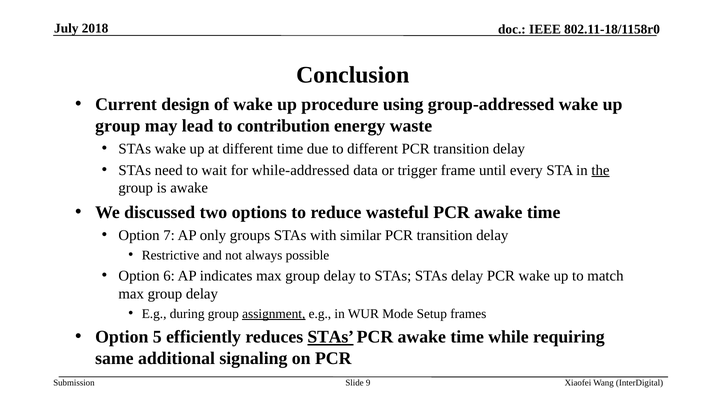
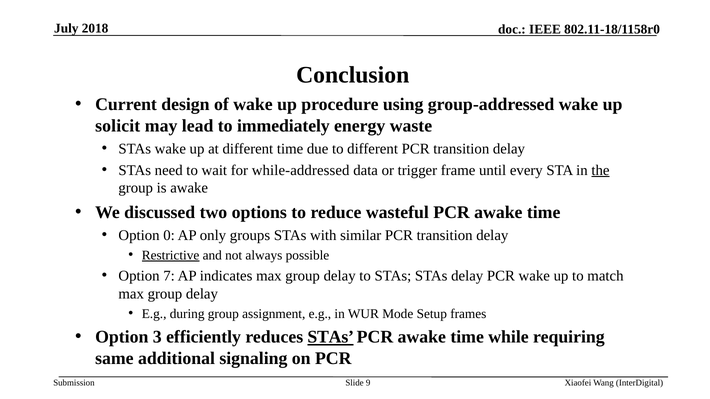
group at (118, 126): group -> solicit
contribution: contribution -> immediately
7: 7 -> 0
Restrictive underline: none -> present
6: 6 -> 7
assignment underline: present -> none
5: 5 -> 3
